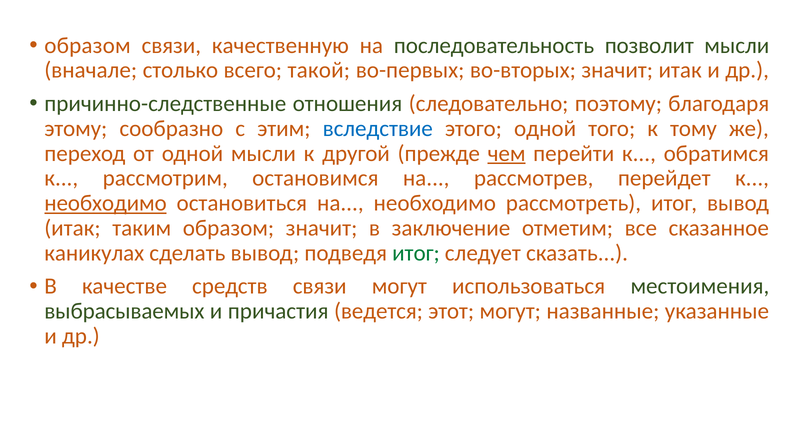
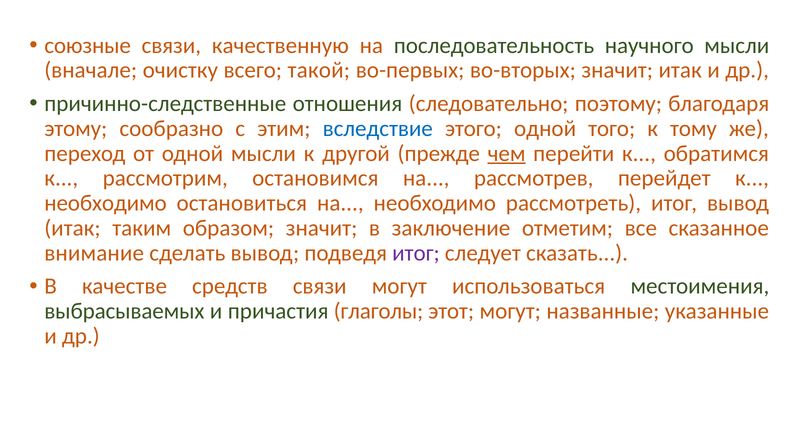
образом at (87, 45): образом -> союзные
позволит: позволит -> научного
столько: столько -> очистку
необходимо at (106, 203) underline: present -> none
каникулах: каникулах -> внимание
итог at (416, 253) colour: green -> purple
ведется: ведется -> глаголы
